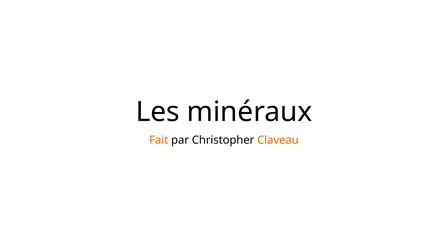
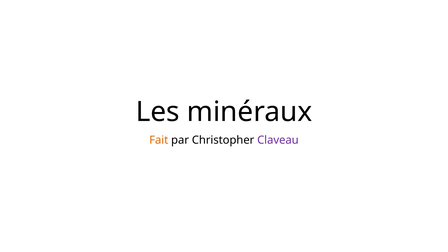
Claveau colour: orange -> purple
